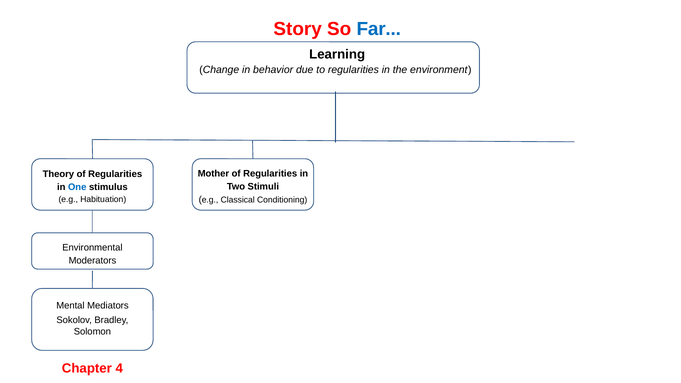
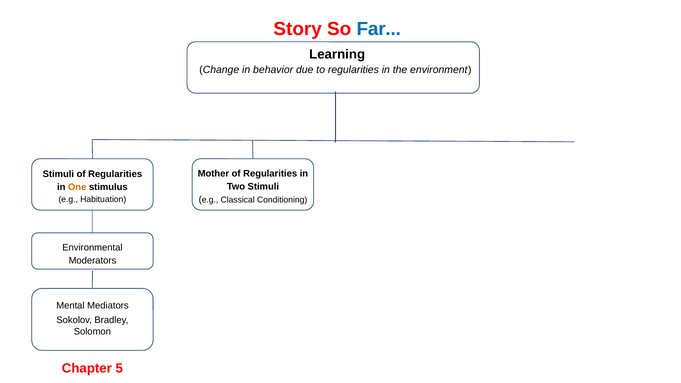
Theory at (58, 174): Theory -> Stimuli
One colour: blue -> orange
4: 4 -> 5
